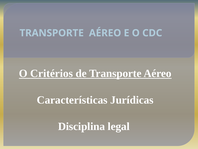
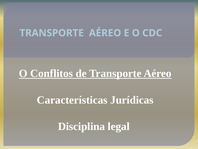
Critérios: Critérios -> Conflitos
